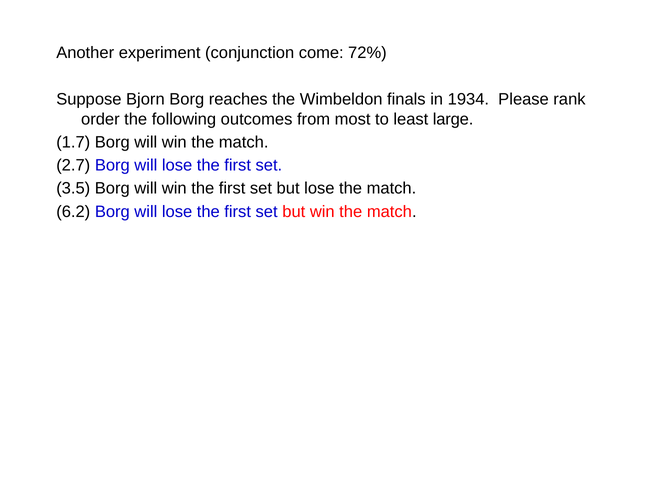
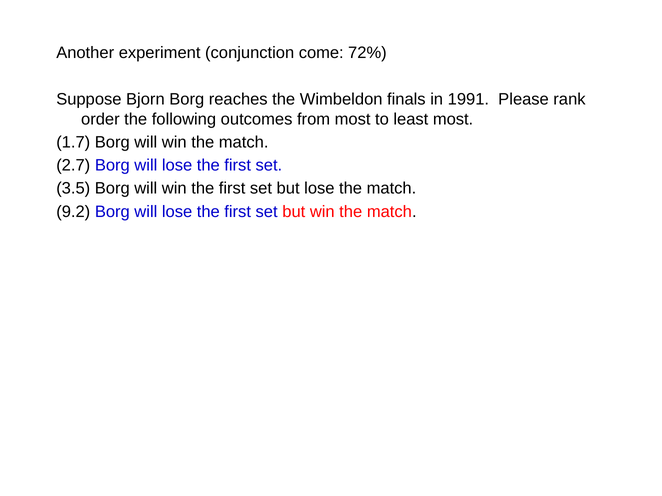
1934: 1934 -> 1991
least large: large -> most
6.2: 6.2 -> 9.2
